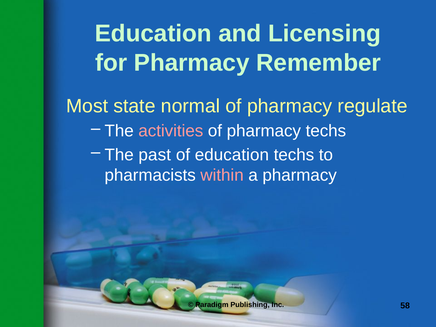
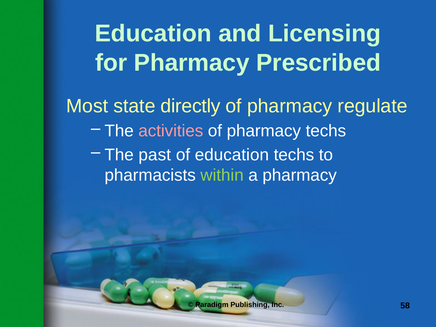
Remember: Remember -> Prescribed
normal: normal -> directly
within colour: pink -> light green
